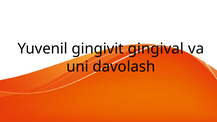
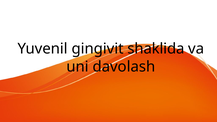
gingival: gingival -> shaklida
